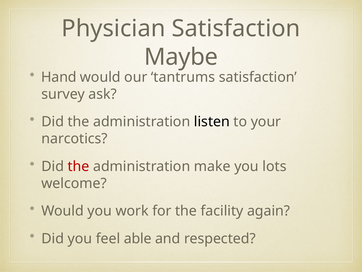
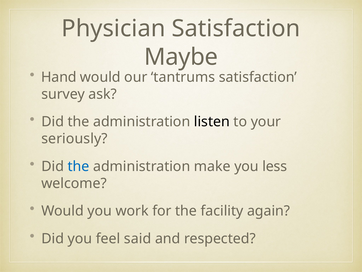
narcotics: narcotics -> seriously
the at (79, 166) colour: red -> blue
lots: lots -> less
able: able -> said
